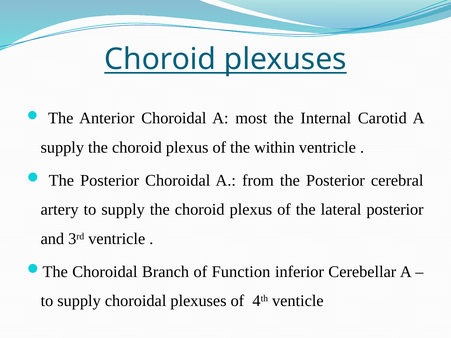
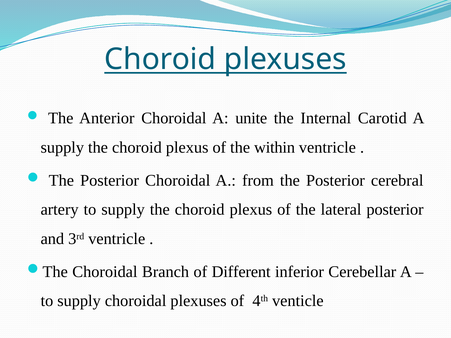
most: most -> unite
Function: Function -> Different
